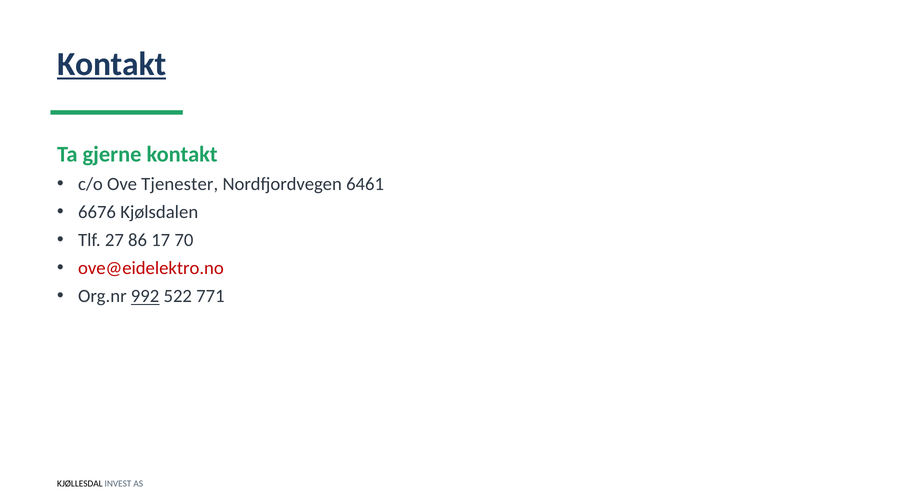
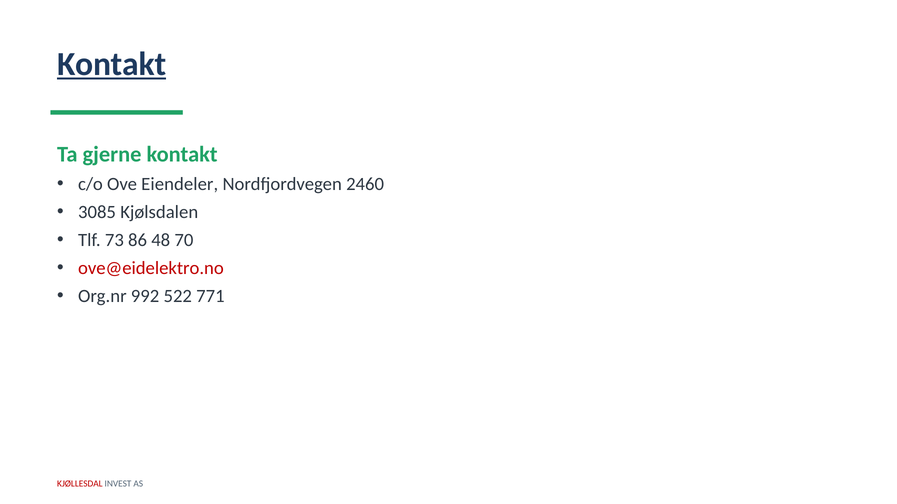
Tjenester: Tjenester -> Eiendeler
6461: 6461 -> 2460
6676: 6676 -> 3085
27: 27 -> 73
17: 17 -> 48
992 underline: present -> none
KJØLLESDAL colour: black -> red
